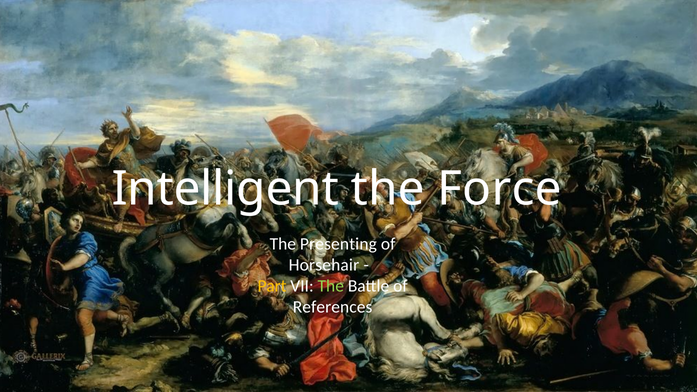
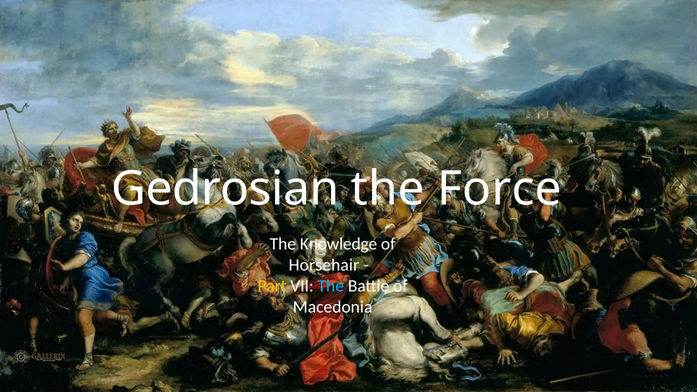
Intelligent: Intelligent -> Gedrosian
Presenting: Presenting -> Knowledge
The at (331, 286) colour: light green -> light blue
References: References -> Macedonia
